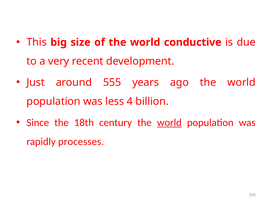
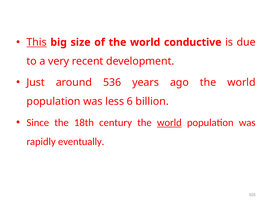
This underline: none -> present
555: 555 -> 536
4: 4 -> 6
processes: processes -> eventually
